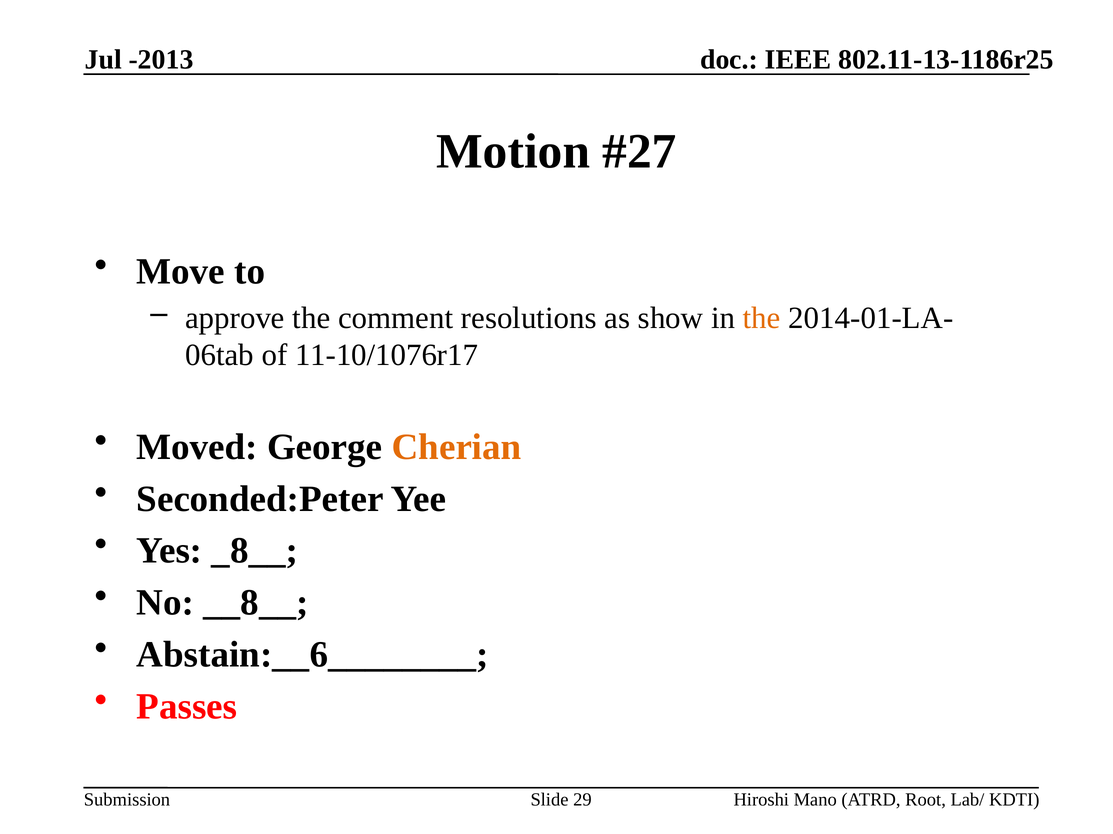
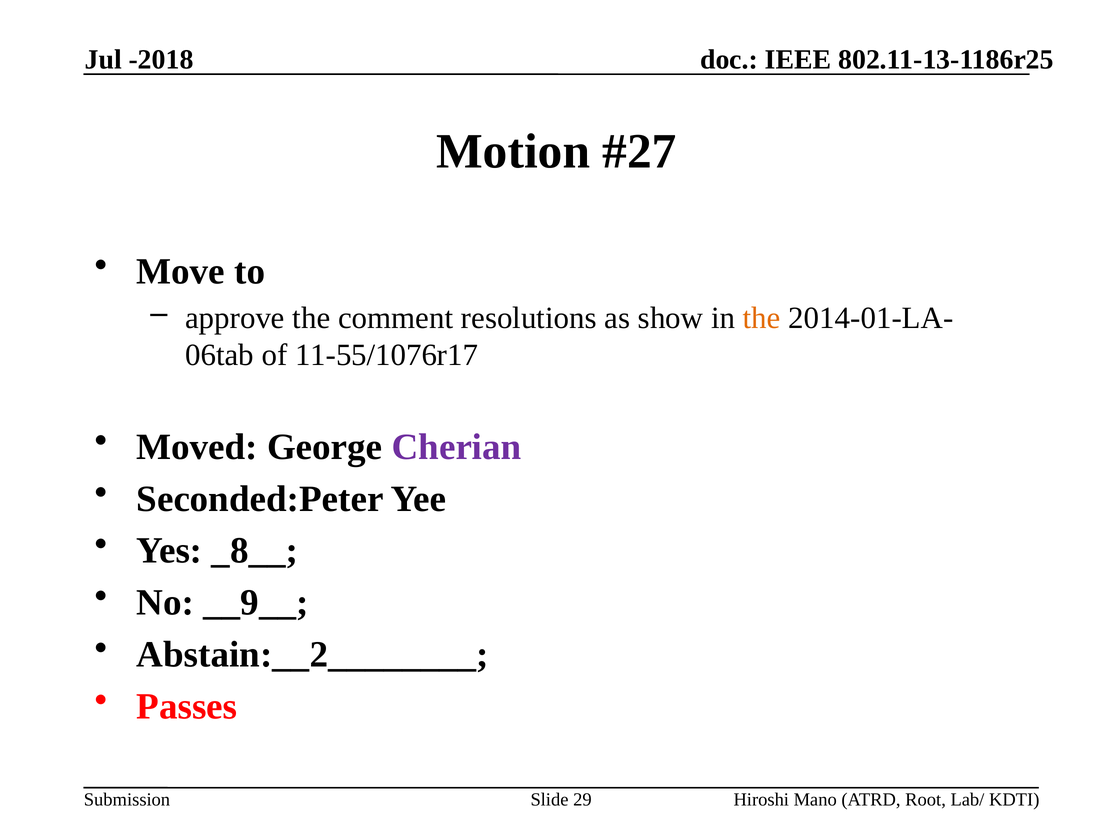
-2013: -2013 -> -2018
11-10/1076r17: 11-10/1076r17 -> 11-55/1076r17
Cherian colour: orange -> purple
__8__: __8__ -> __9__
Abstain:__6________: Abstain:__6________ -> Abstain:__2________
